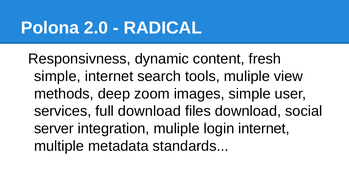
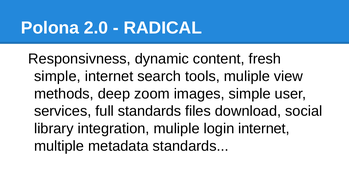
full download: download -> standards
server: server -> library
